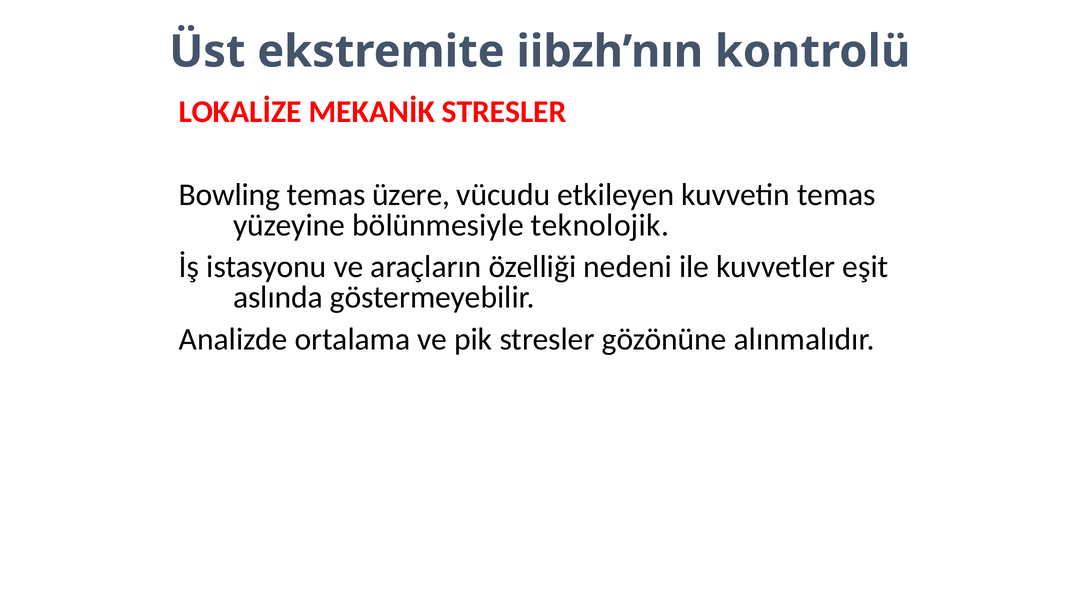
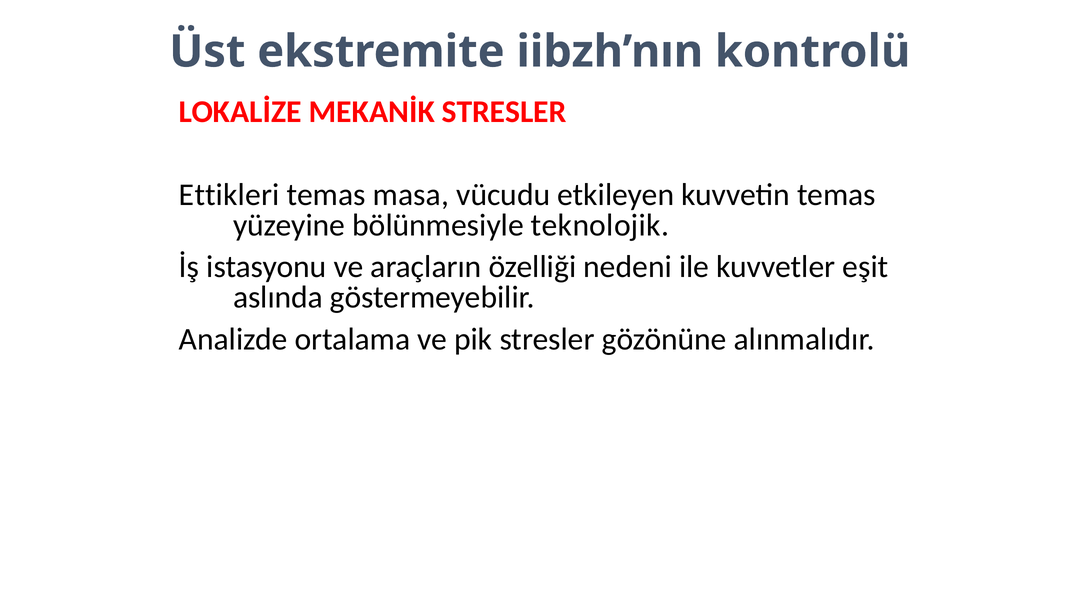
Bowling: Bowling -> Ettikleri
üzere: üzere -> masa
